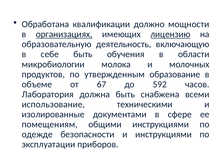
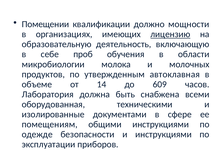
Обработана: Обработана -> Помещении
организациях underline: present -> none
себе быть: быть -> проб
образование: образование -> автоклавная
67: 67 -> 14
592: 592 -> 609
использование: использование -> оборудованная
